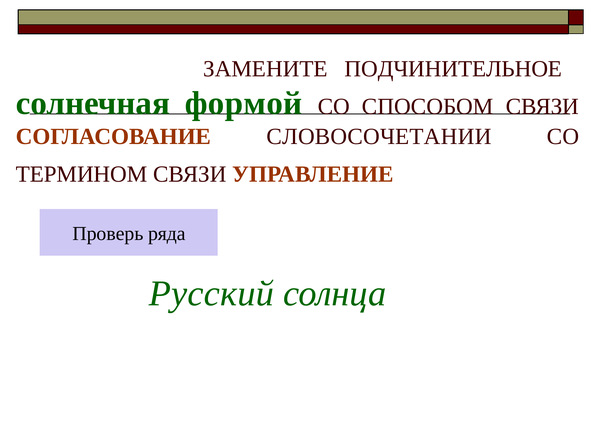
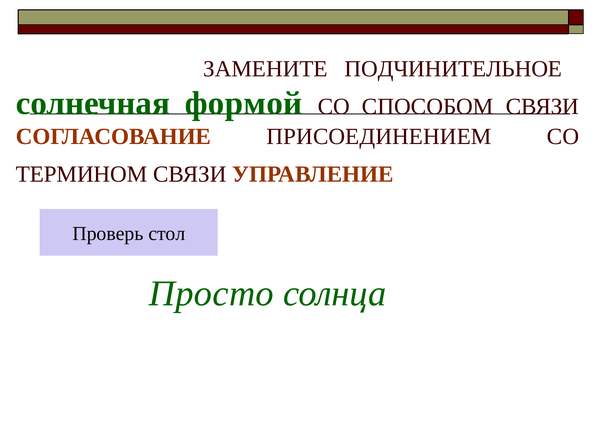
СЛОВОСОЧЕТАНИИ: СЛОВОСОЧЕТАНИИ -> ПРИСОЕДИНЕНИЕМ
ряда: ряда -> стол
Русский: Русский -> Просто
